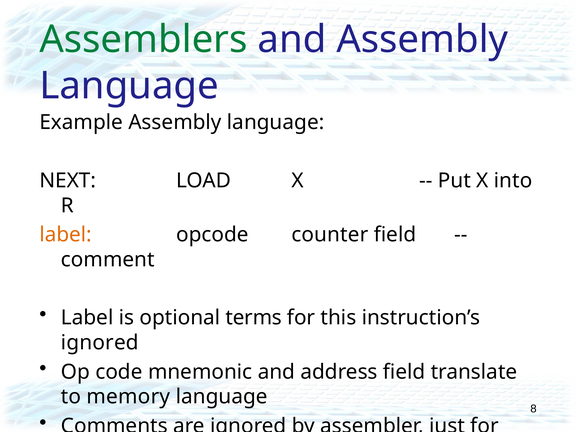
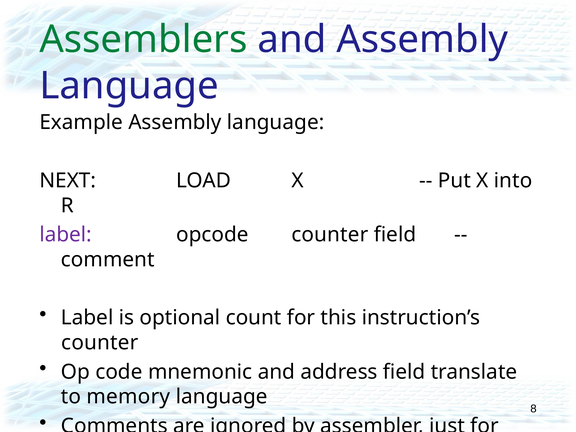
label at (66, 235) colour: orange -> purple
terms: terms -> count
ignored at (100, 343): ignored -> counter
